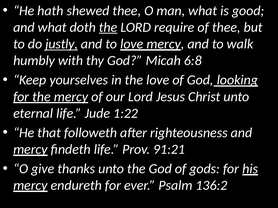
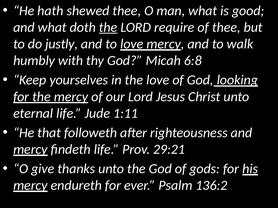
justly underline: present -> none
1:22: 1:22 -> 1:11
91:21: 91:21 -> 29:21
